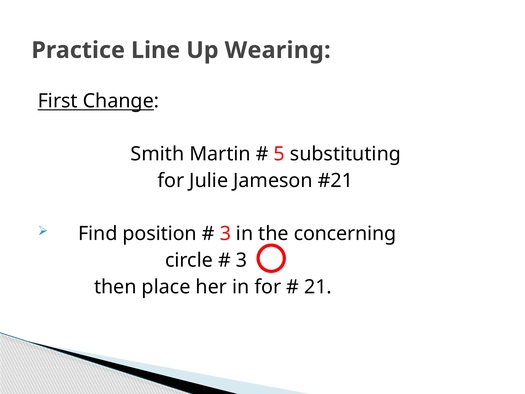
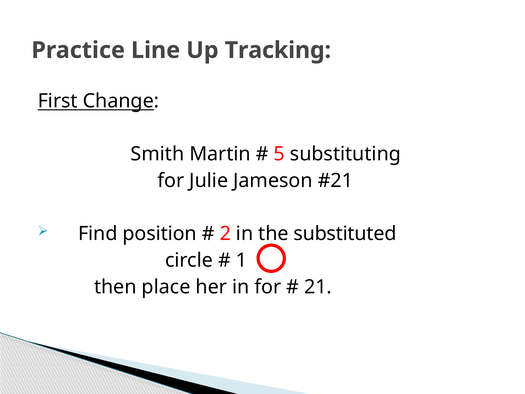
Wearing: Wearing -> Tracking
3 at (225, 234): 3 -> 2
concerning: concerning -> substituted
3 at (241, 260): 3 -> 1
